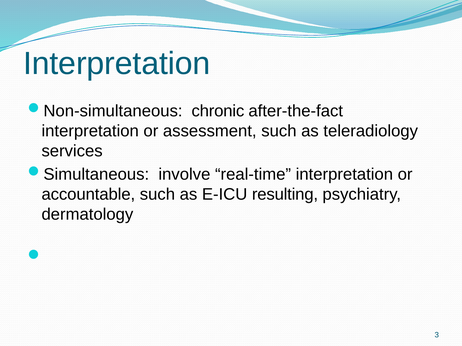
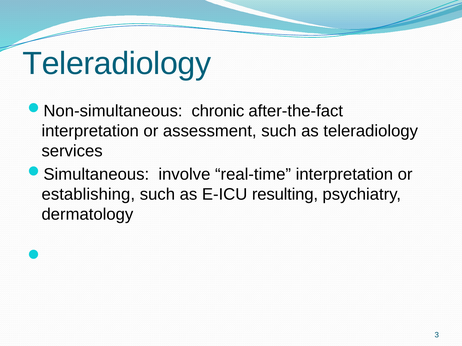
Interpretation at (117, 64): Interpretation -> Teleradiology
accountable: accountable -> establishing
